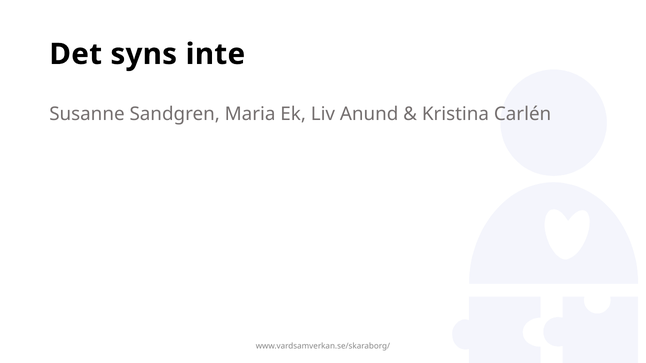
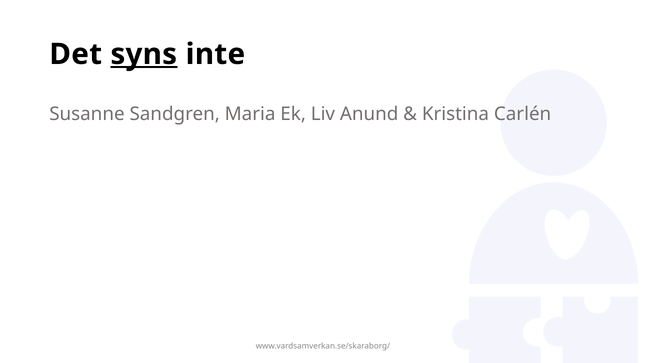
syns underline: none -> present
